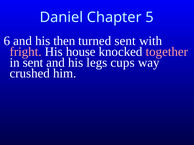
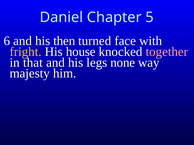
turned sent: sent -> face
fright colour: pink -> yellow
in sent: sent -> that
cups: cups -> none
crushed: crushed -> majesty
